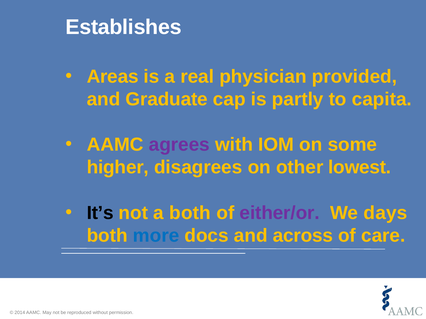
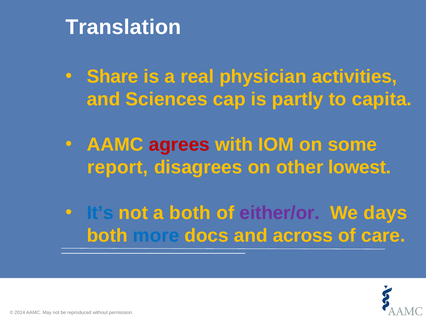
Establishes: Establishes -> Translation
Areas: Areas -> Share
provided: provided -> activities
Graduate: Graduate -> Sciences
agrees colour: purple -> red
higher: higher -> report
It’s colour: black -> blue
